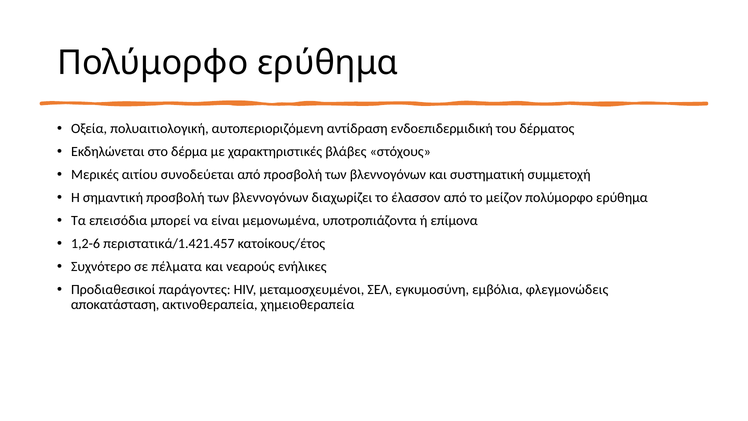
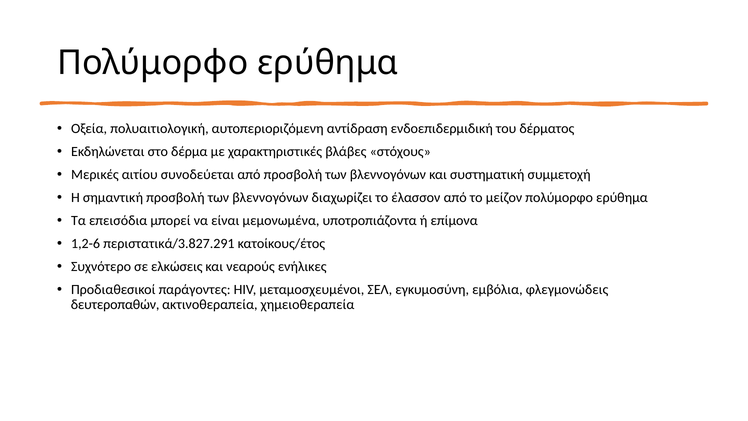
περιστατικά/1.421.457: περιστατικά/1.421.457 -> περιστατικά/3.827.291
πέλματα: πέλματα -> ελκώσεις
αποκατάσταση: αποκατάσταση -> δευτεροπαθών
